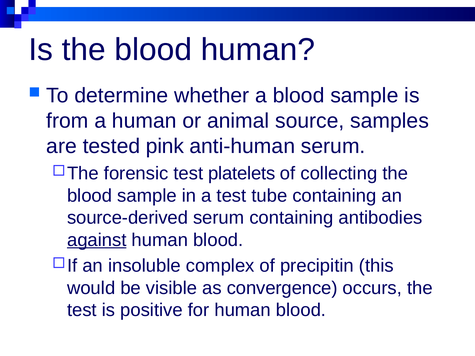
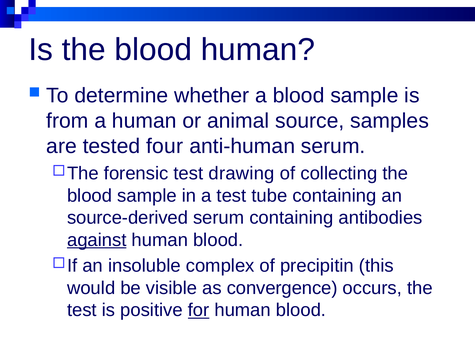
pink: pink -> four
platelets: platelets -> drawing
for underline: none -> present
